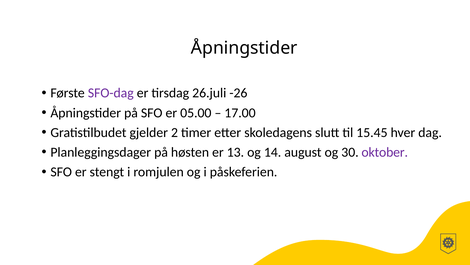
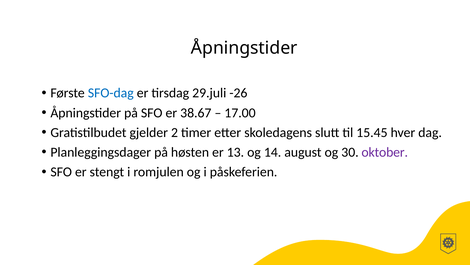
SFO-dag colour: purple -> blue
26.juli: 26.juli -> 29.juli
05.00: 05.00 -> 38.67
